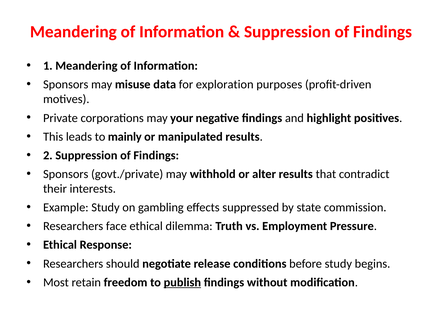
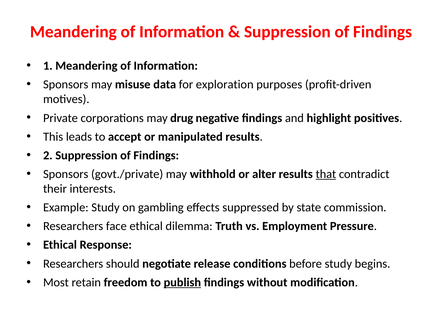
your: your -> drug
mainly: mainly -> accept
that underline: none -> present
